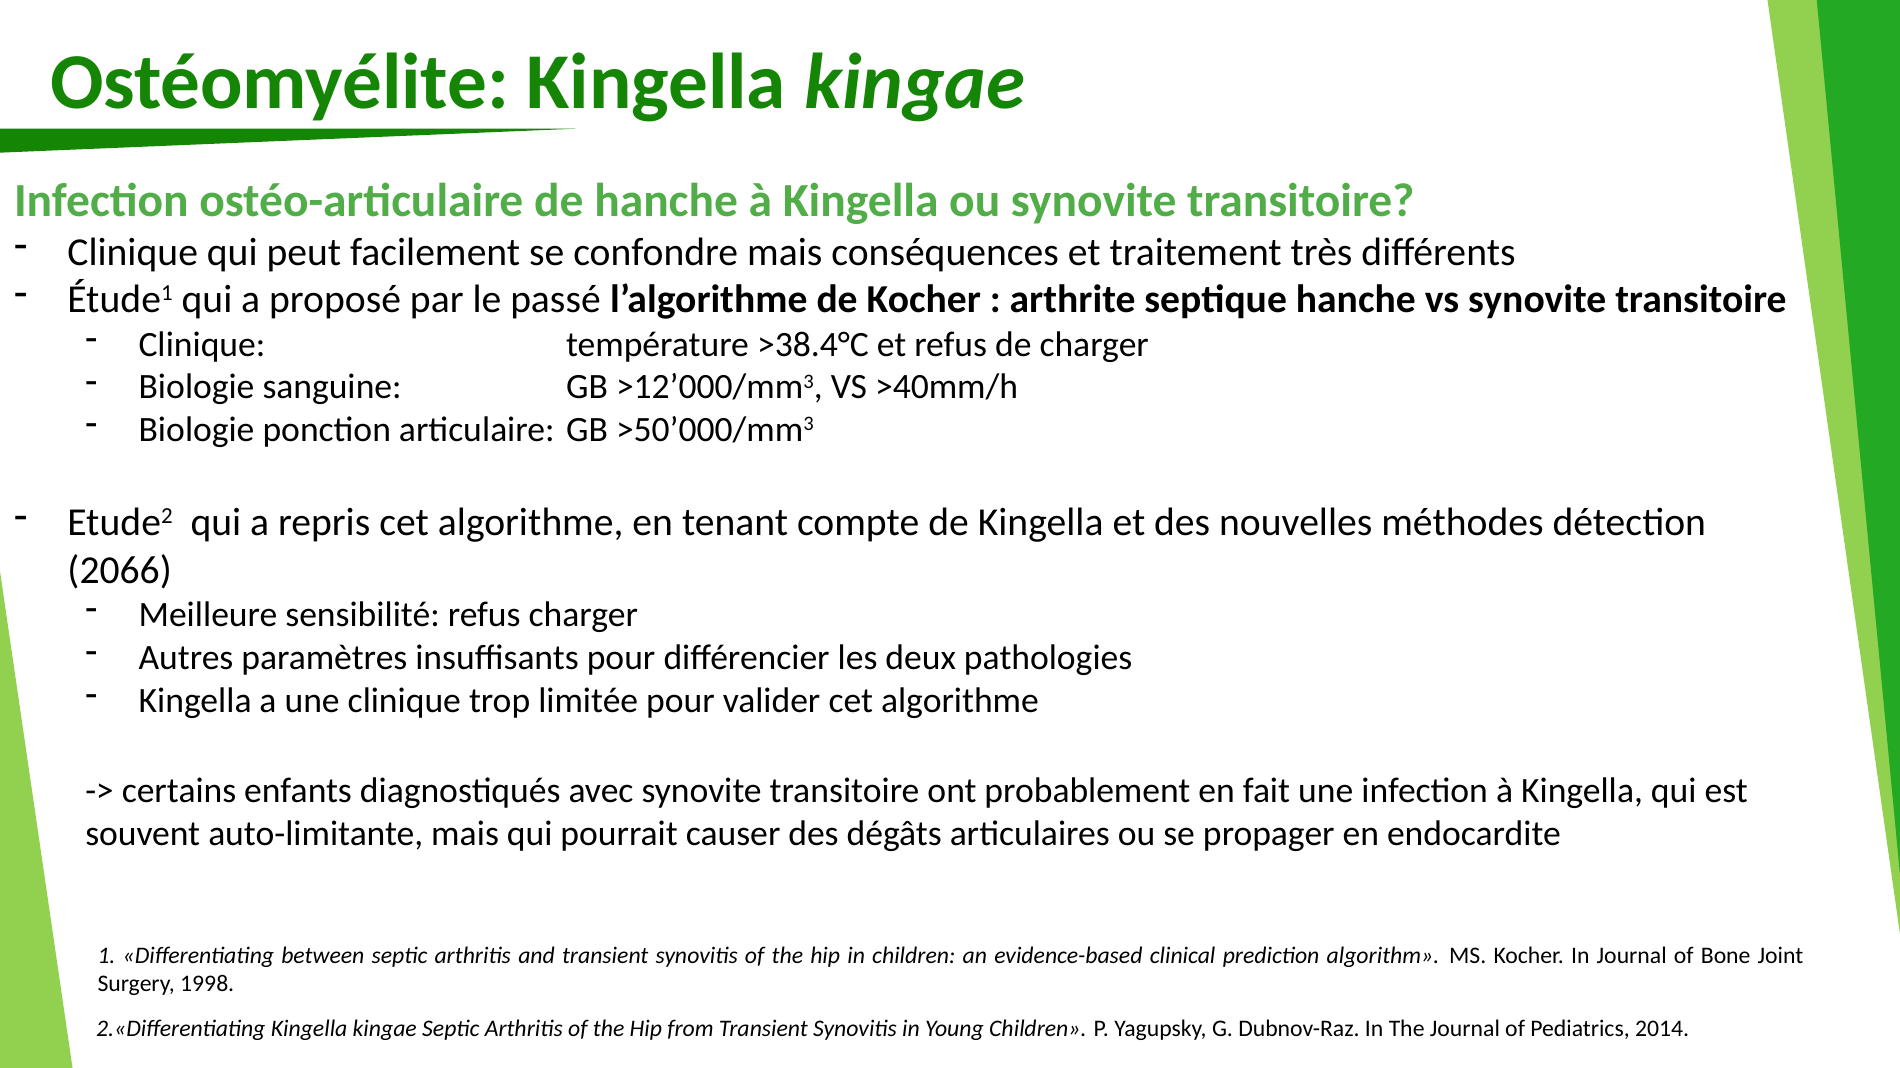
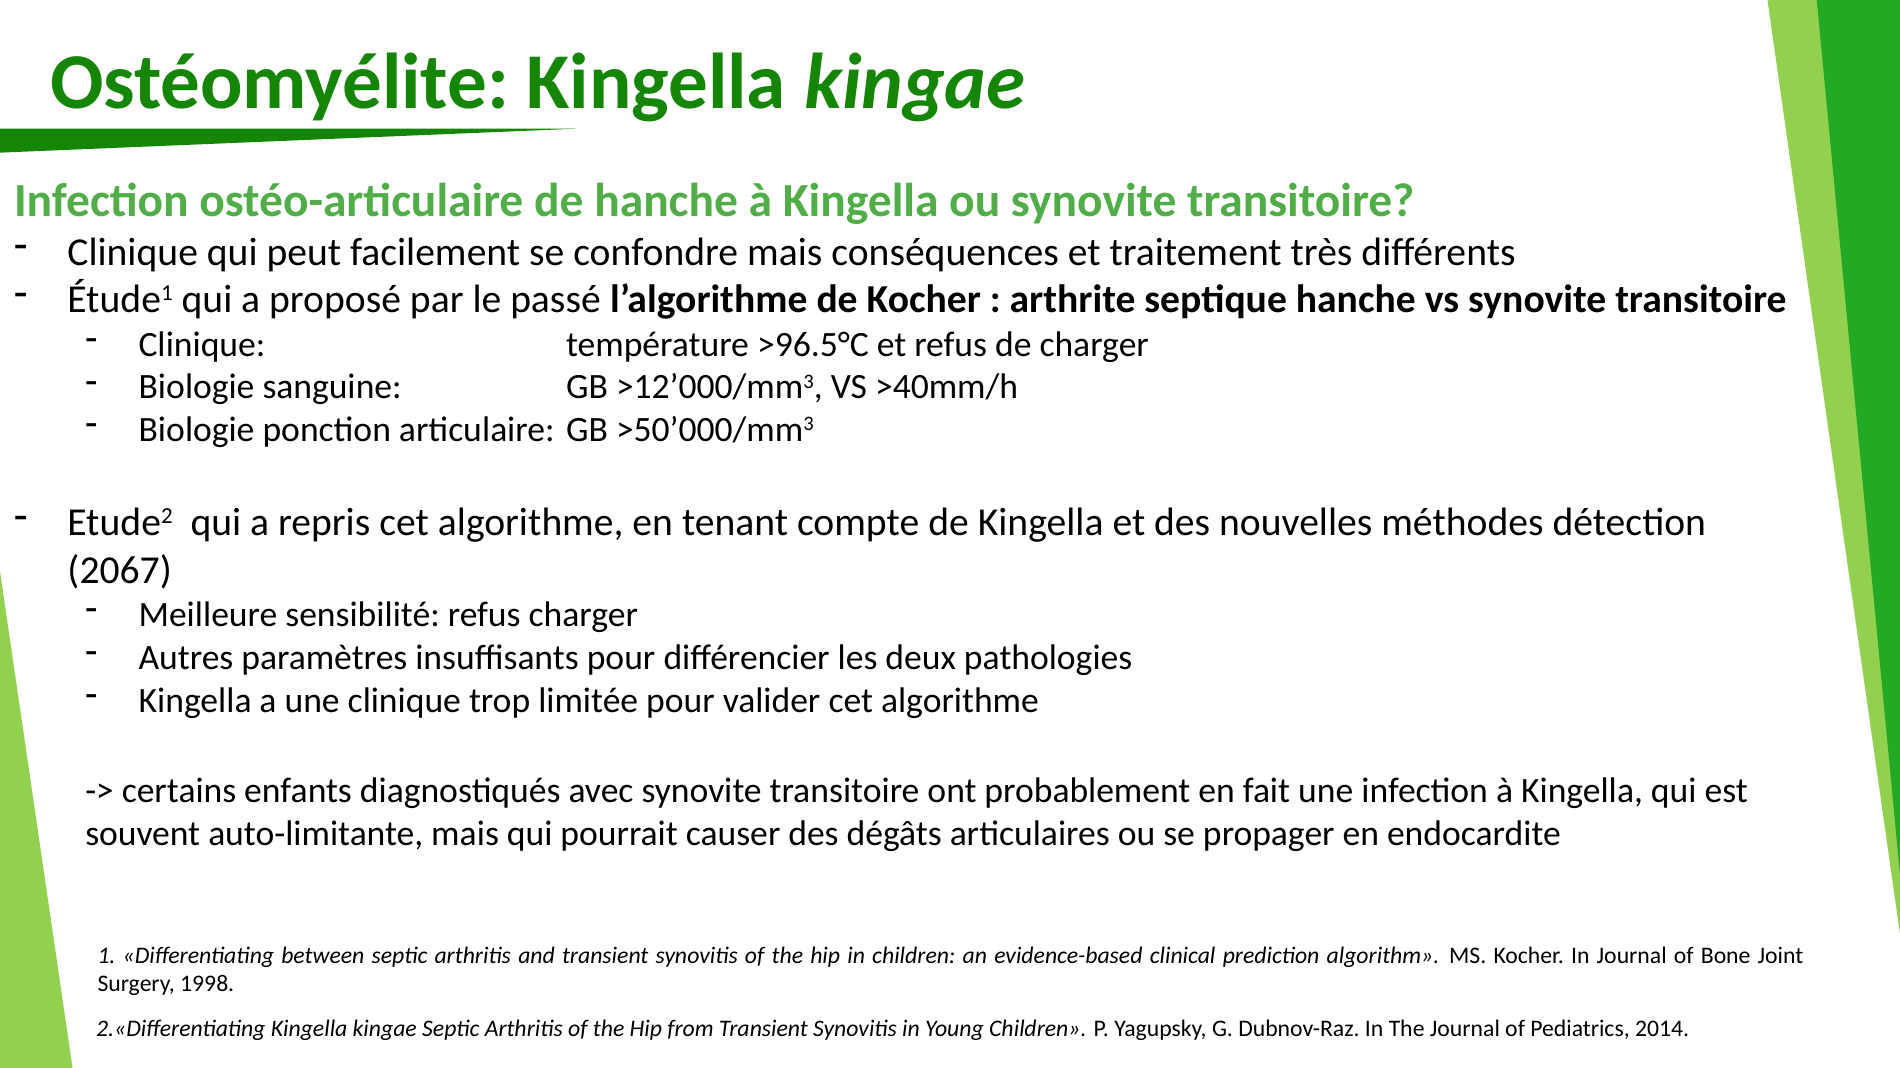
>38.4°C: >38.4°C -> >96.5°C
2066: 2066 -> 2067
